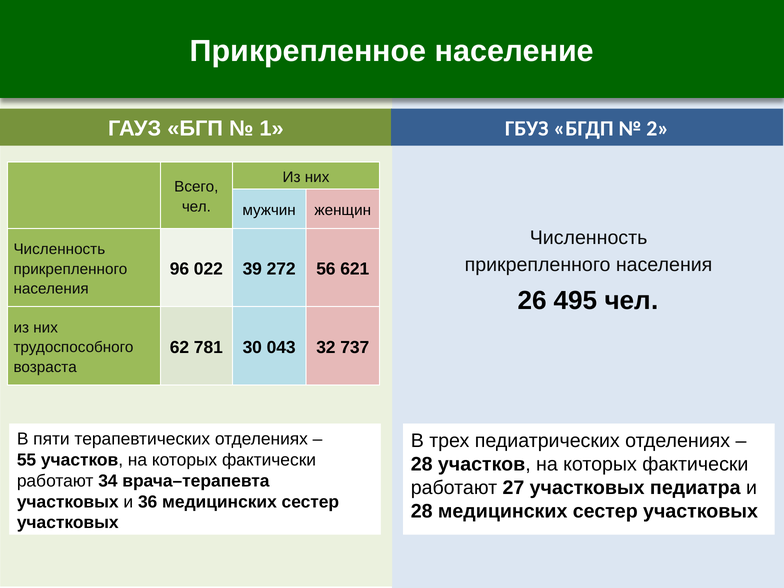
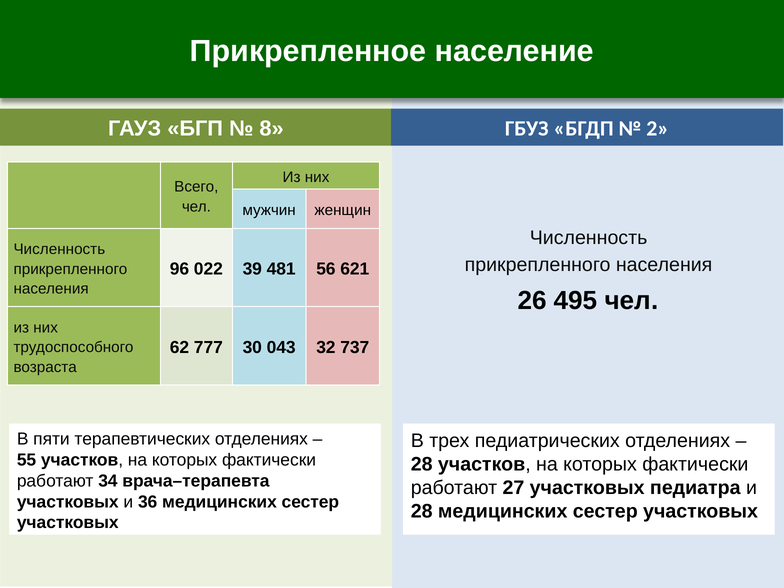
1: 1 -> 8
272: 272 -> 481
781: 781 -> 777
